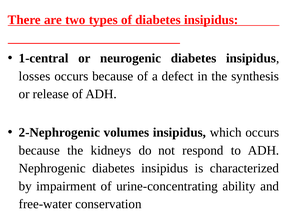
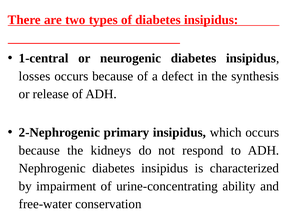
volumes: volumes -> primary
